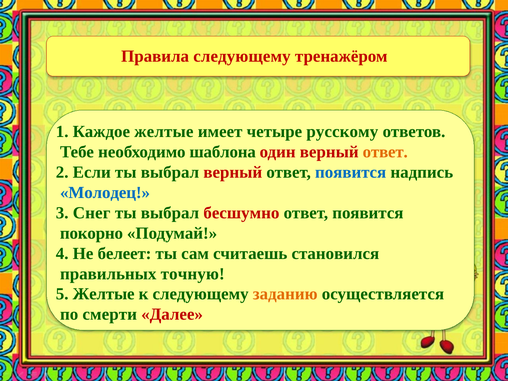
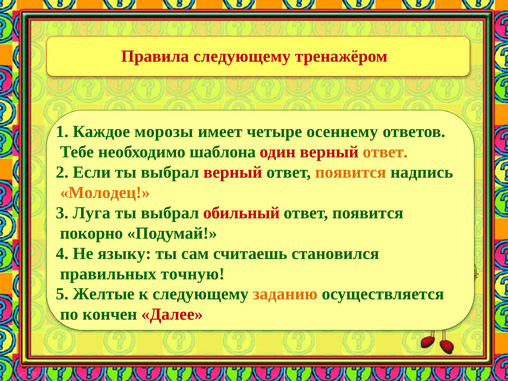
Каждое желтые: желтые -> морозы
русскому: русскому -> осеннему
появится at (351, 172) colour: blue -> orange
Молодец colour: blue -> orange
Снег: Снег -> Луга
бесшумно: бесшумно -> обильный
белеет: белеет -> языку
смерти: смерти -> кончен
